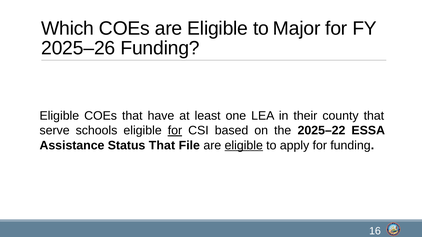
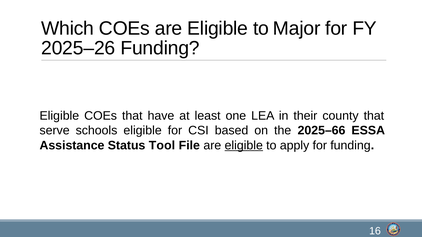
for at (175, 131) underline: present -> none
2025–22: 2025–22 -> 2025–66
Status That: That -> Tool
